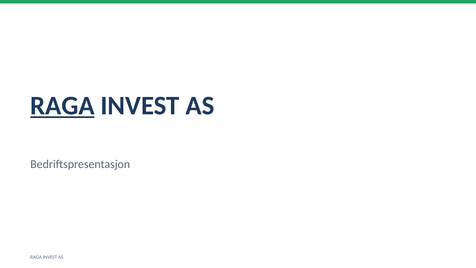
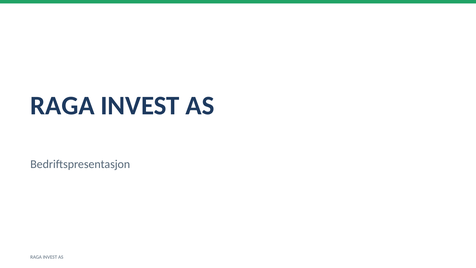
RAGA at (62, 106) underline: present -> none
